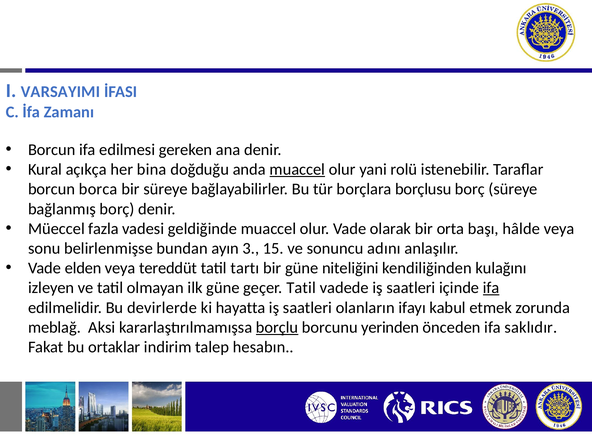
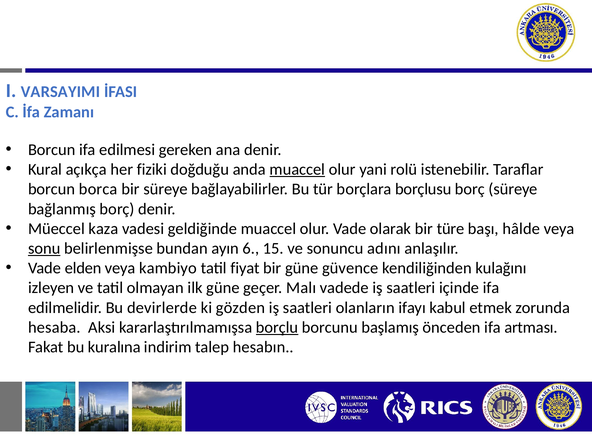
bina: bina -> fiziki
fazla: fazla -> kaza
orta: orta -> türe
sonu underline: none -> present
3: 3 -> 6
tereddüt: tereddüt -> kambiyo
tartı: tartı -> fiyat
niteliğini: niteliğini -> güvence
geçer Tatil: Tatil -> Malı
ifa at (491, 288) underline: present -> none
hayatta: hayatta -> gözden
meblağ: meblağ -> hesaba
yerinden: yerinden -> başlamış
saklıdır: saklıdır -> artması
ortaklar: ortaklar -> kuralına
